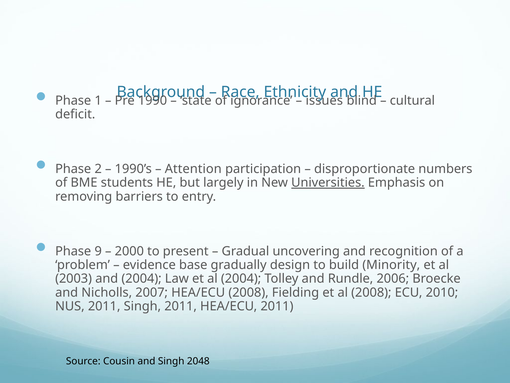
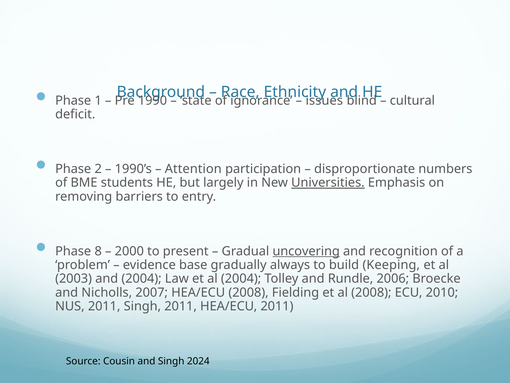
9: 9 -> 8
uncovering underline: none -> present
design: design -> always
Minority: Minority -> Keeping
2048: 2048 -> 2024
